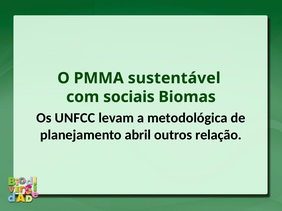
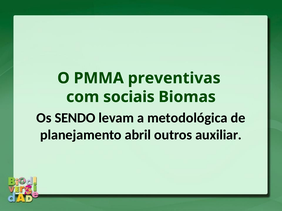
sustentável: sustentável -> preventivas
UNFCC: UNFCC -> SENDO
relação: relação -> auxiliar
